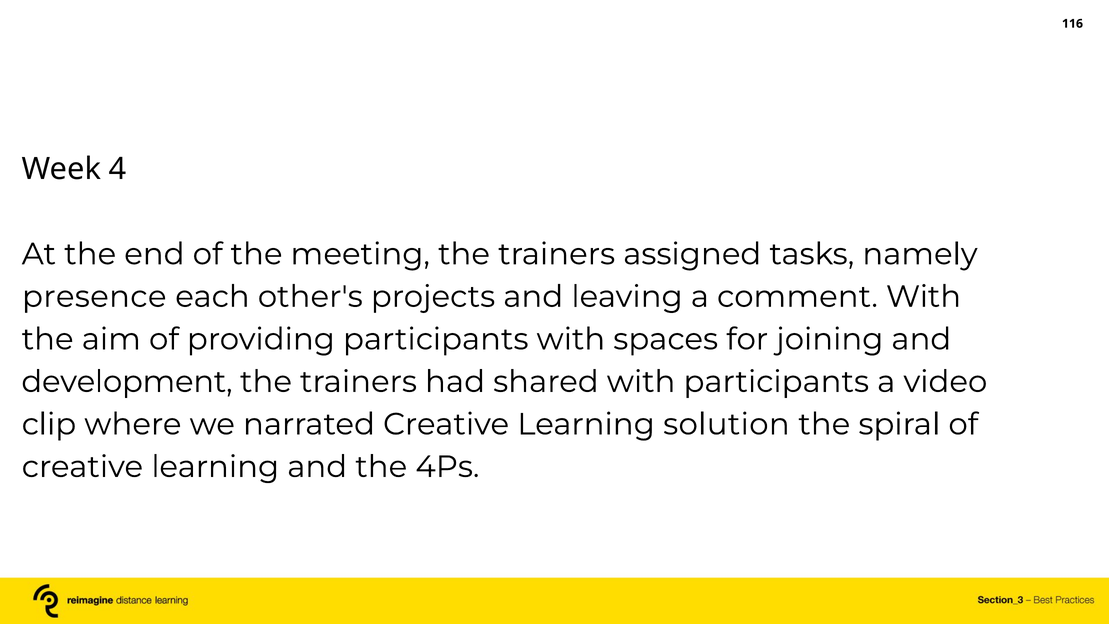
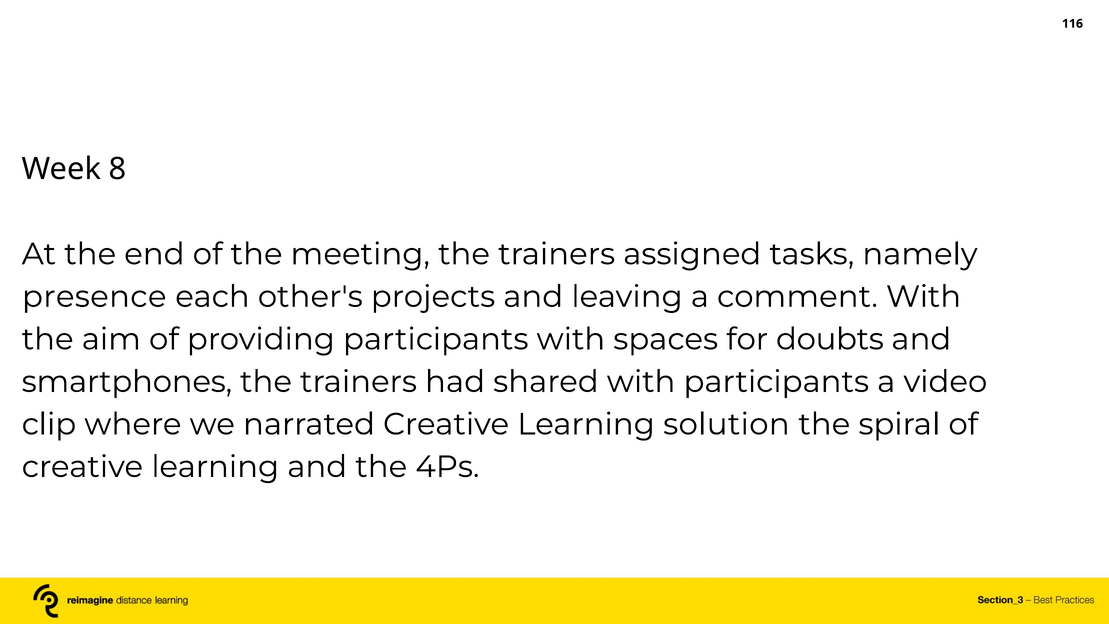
4: 4 -> 8
joining: joining -> doubts
development: development -> smartphones
